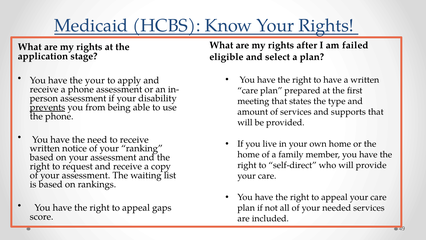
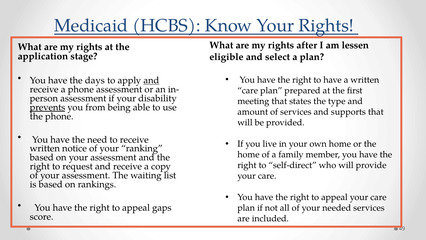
failed: failed -> lessen
the your: your -> days
and at (151, 80) underline: none -> present
